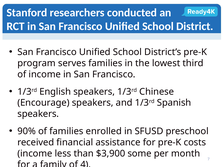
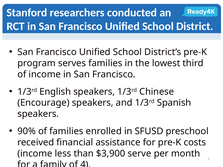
some: some -> serve
